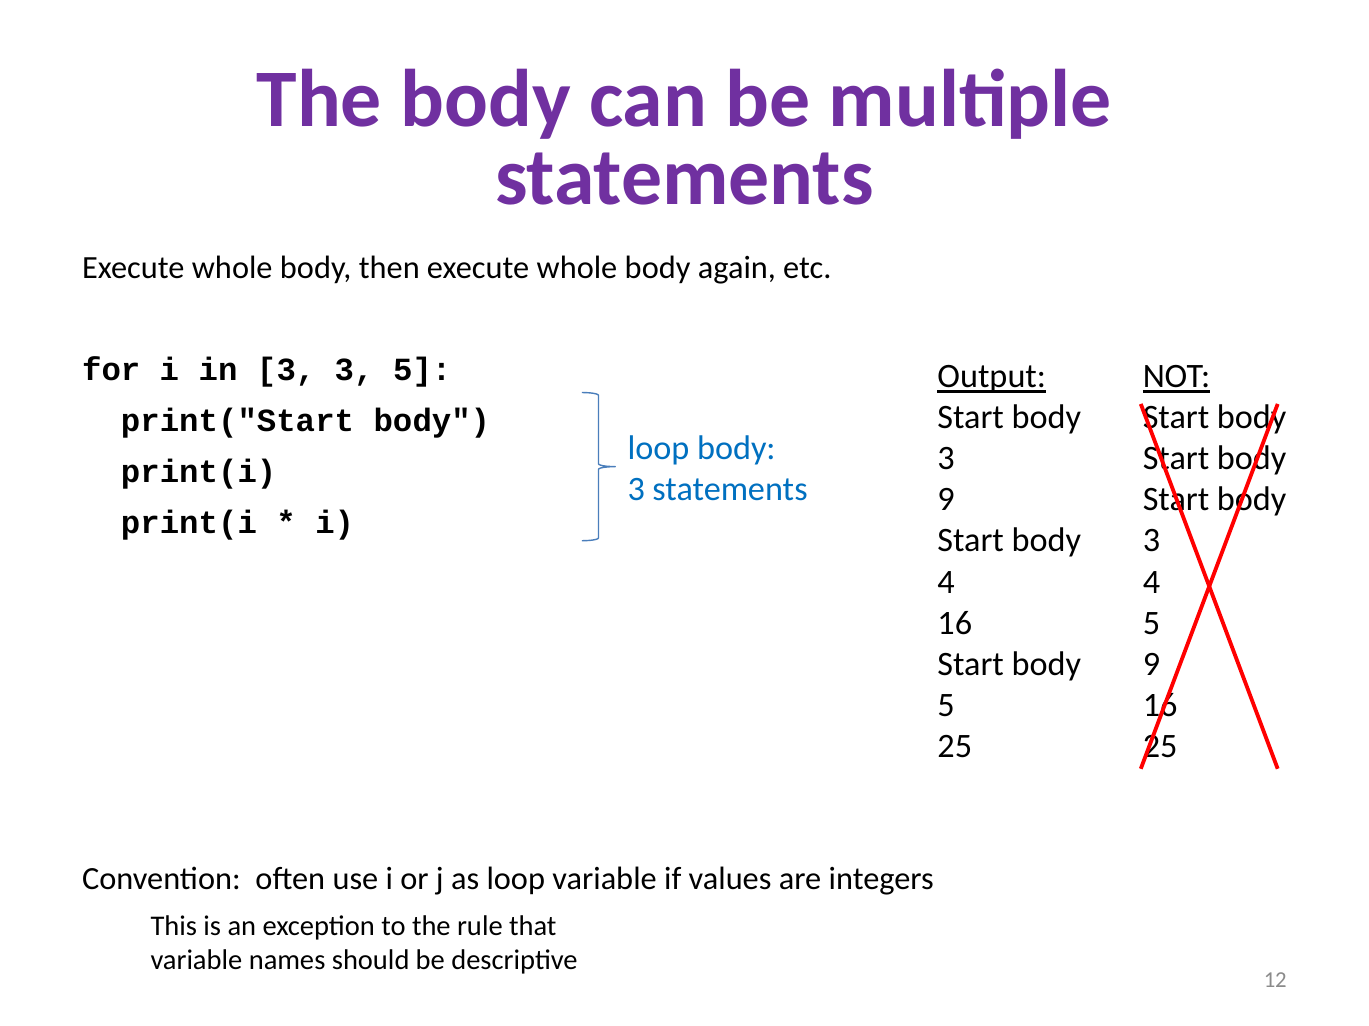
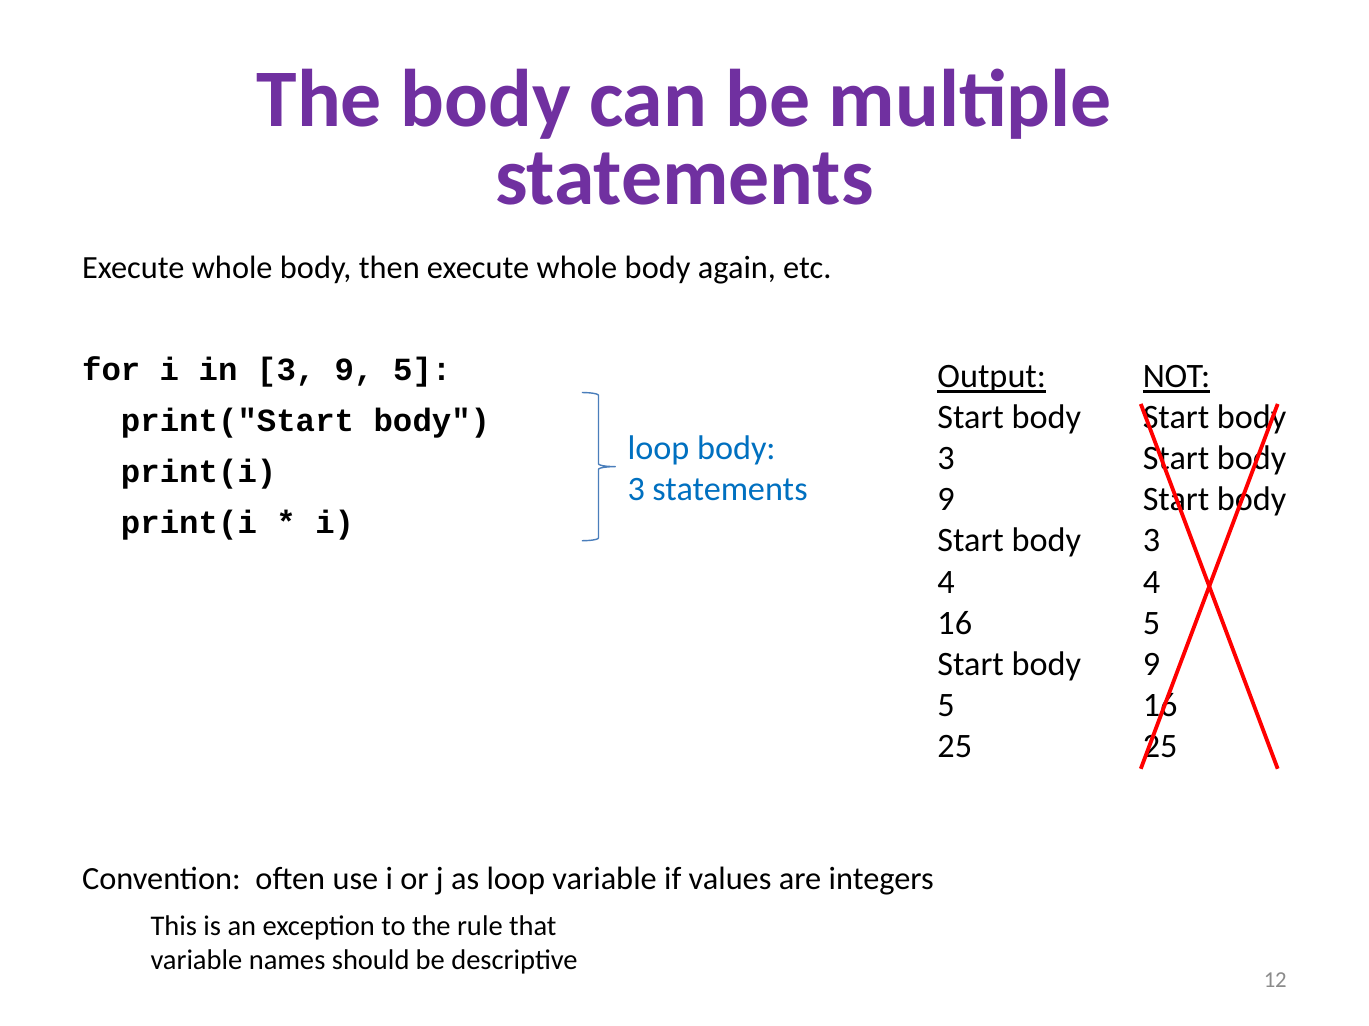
in 3 3: 3 -> 9
